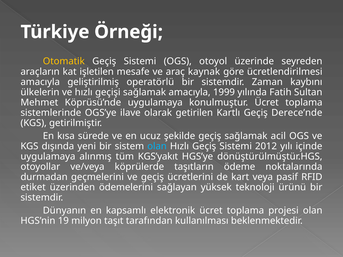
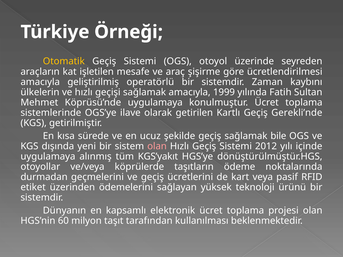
kaynak: kaynak -> şişirme
Derece’nde: Derece’nde -> Gerekli’nde
acil: acil -> bile
olan at (157, 146) colour: light blue -> pink
19: 19 -> 60
